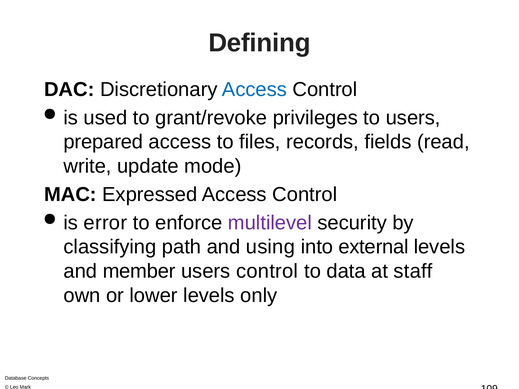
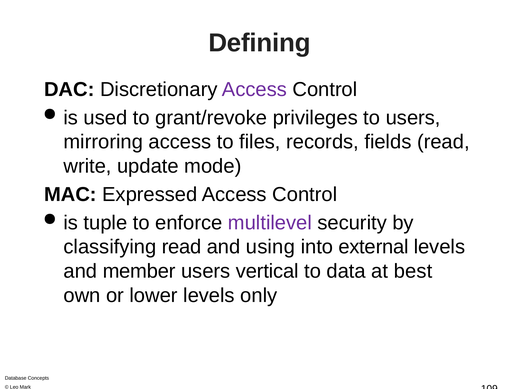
Access at (254, 90) colour: blue -> purple
prepared: prepared -> mirroring
error: error -> tuple
classifying path: path -> read
users control: control -> vertical
staff: staff -> best
